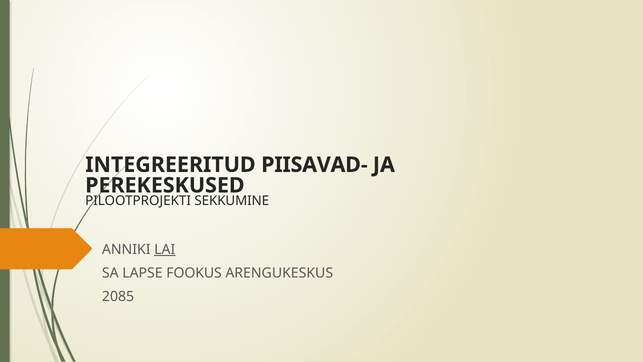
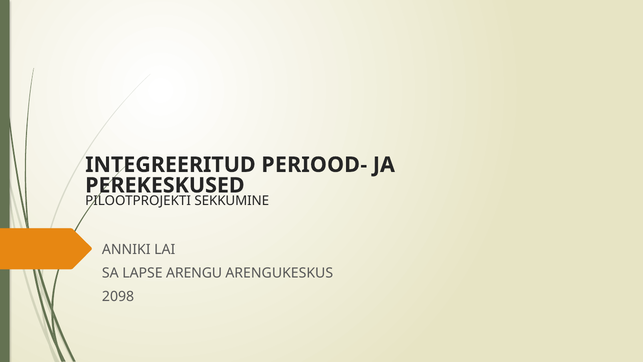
PIISAVAD-: PIISAVAD- -> PERIOOD-
LAI underline: present -> none
FOOKUS: FOOKUS -> ARENGU
2085: 2085 -> 2098
